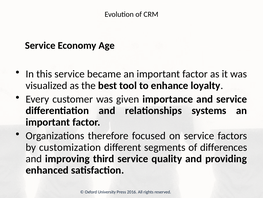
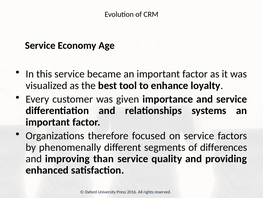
customization: customization -> phenomenally
third: third -> than
